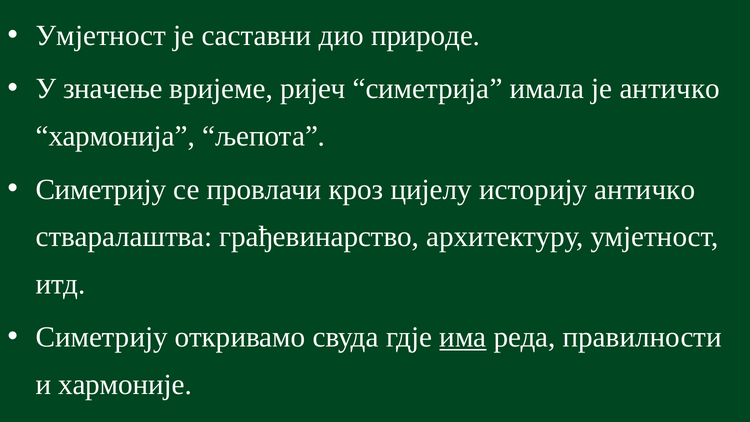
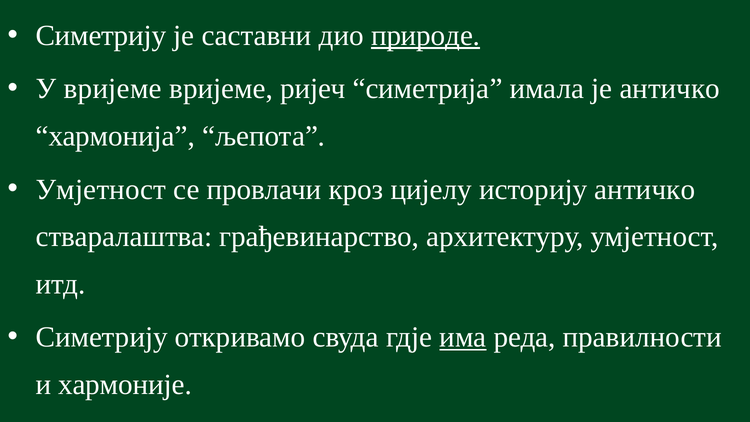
Умјетност at (101, 36): Умјетност -> Симетрију
природе underline: none -> present
У значење: значење -> вријеме
Симетрију at (101, 189): Симетрију -> Умјетност
